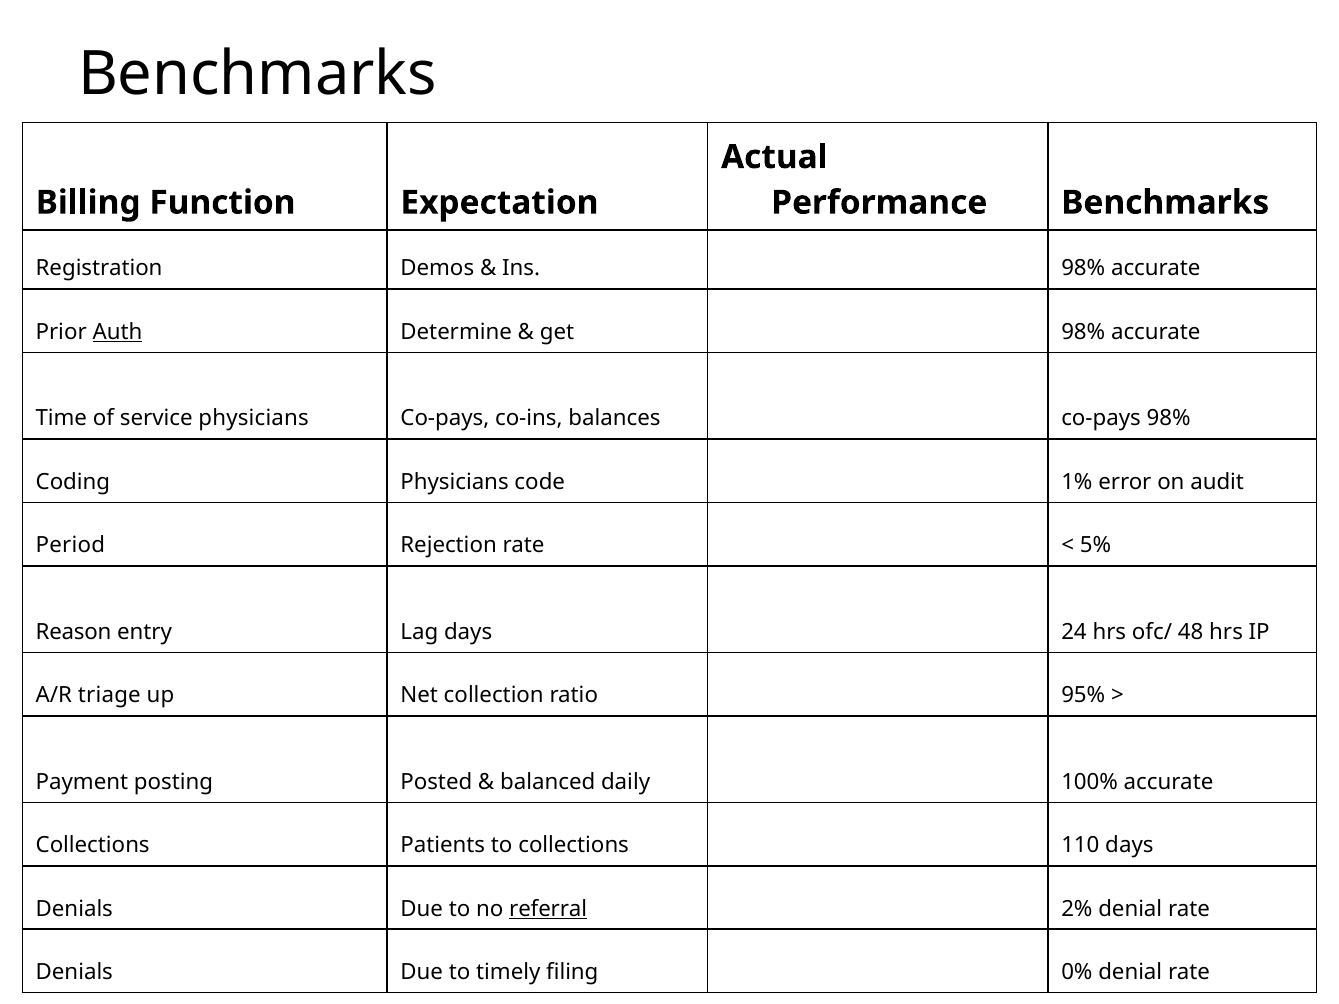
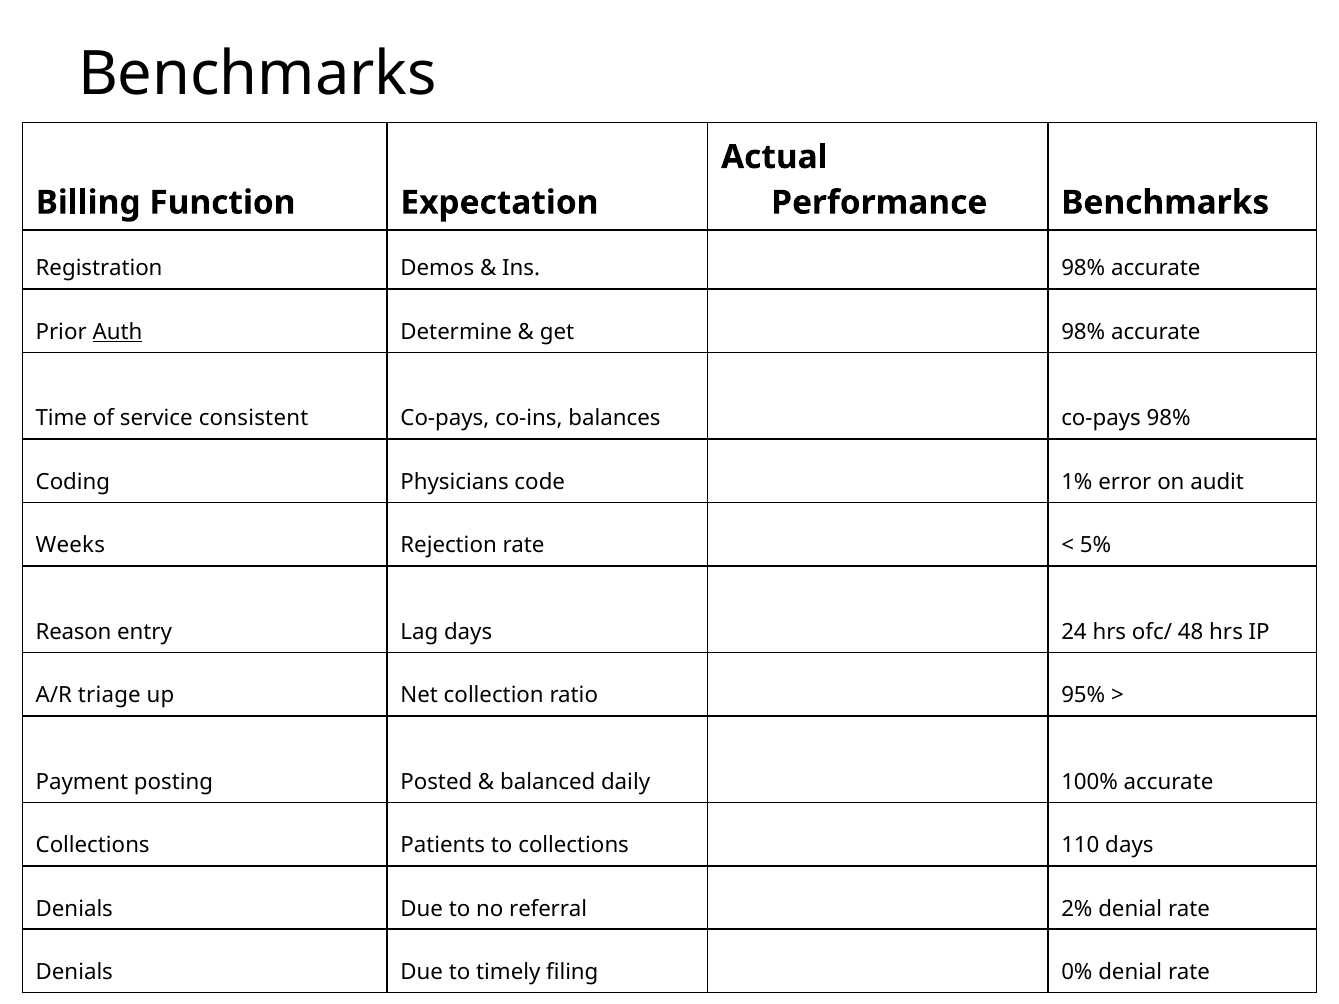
service physicians: physicians -> consistent
Period: Period -> Weeks
referral underline: present -> none
